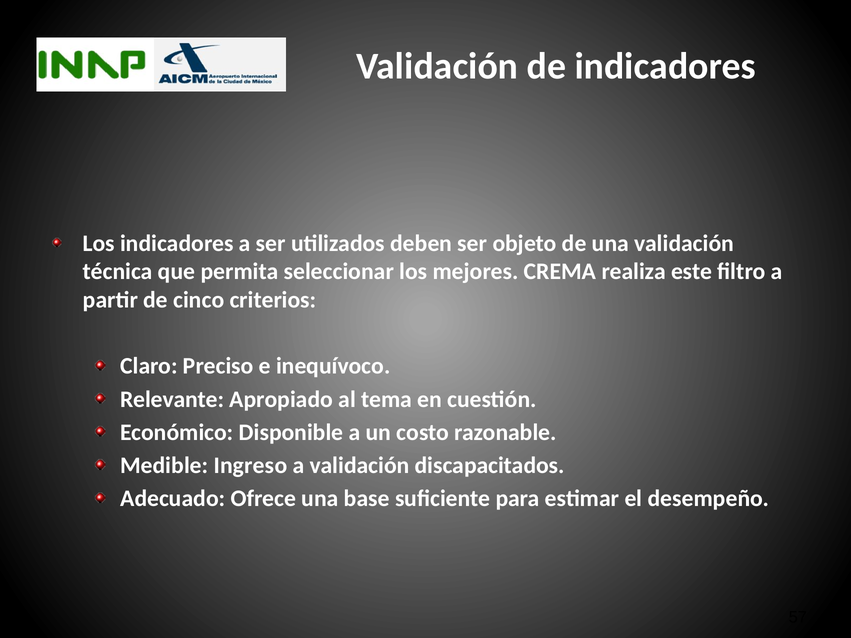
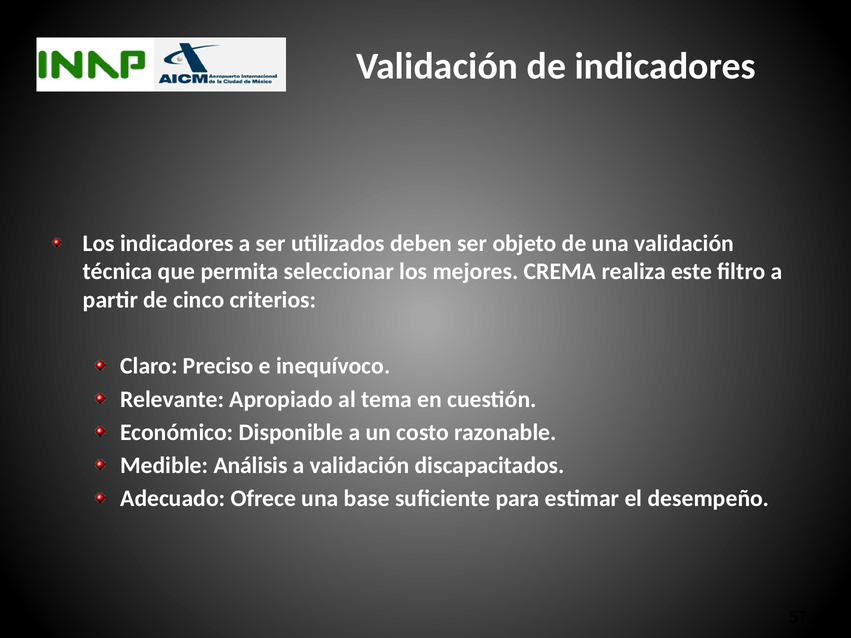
Ingreso: Ingreso -> Análisis
